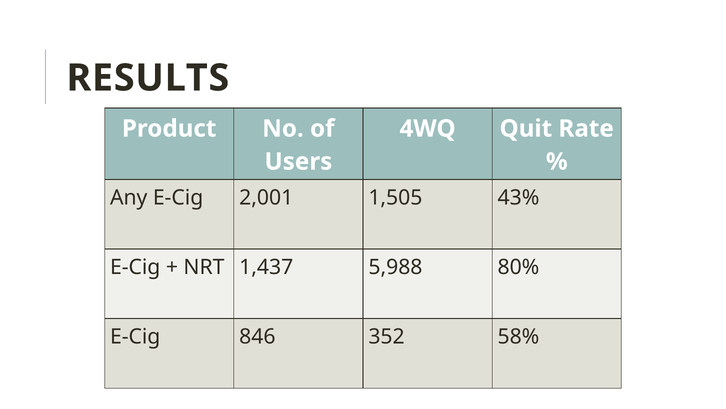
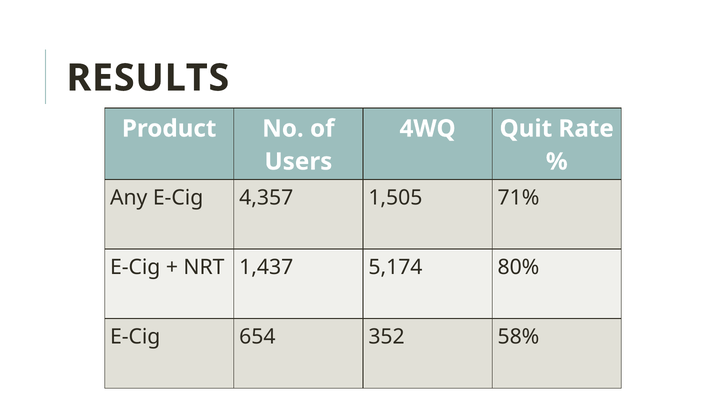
2,001: 2,001 -> 4,357
43%: 43% -> 71%
5,988: 5,988 -> 5,174
846: 846 -> 654
